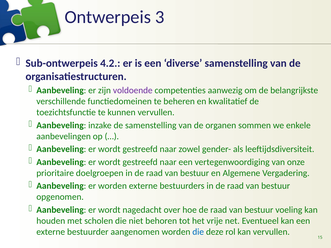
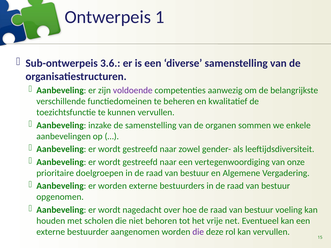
3: 3 -> 1
4.2: 4.2 -> 3.6
die at (198, 232) colour: blue -> purple
